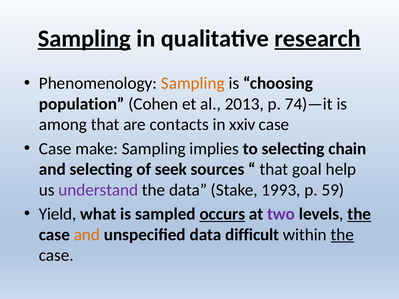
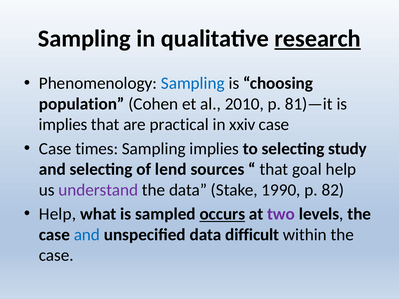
Sampling at (84, 39) underline: present -> none
Sampling at (193, 83) colour: orange -> blue
2013: 2013 -> 2010
74)—it: 74)—it -> 81)—it
among at (63, 125): among -> implies
contacts: contacts -> practical
make: make -> times
chain: chain -> study
seek: seek -> lend
1993: 1993 -> 1990
59: 59 -> 82
Yield at (58, 214): Yield -> Help
the at (359, 214) underline: present -> none
and at (87, 235) colour: orange -> blue
the at (342, 235) underline: present -> none
